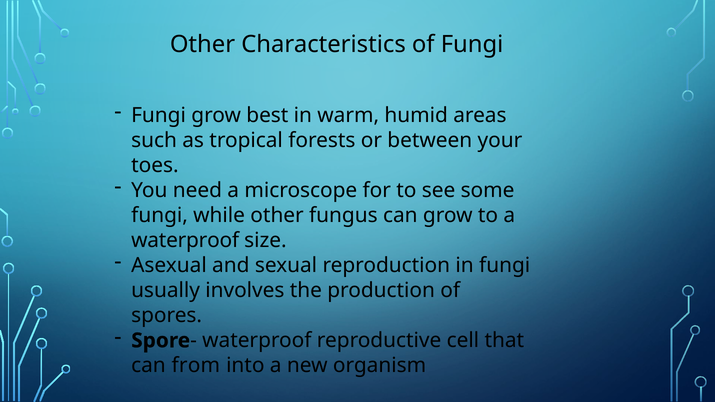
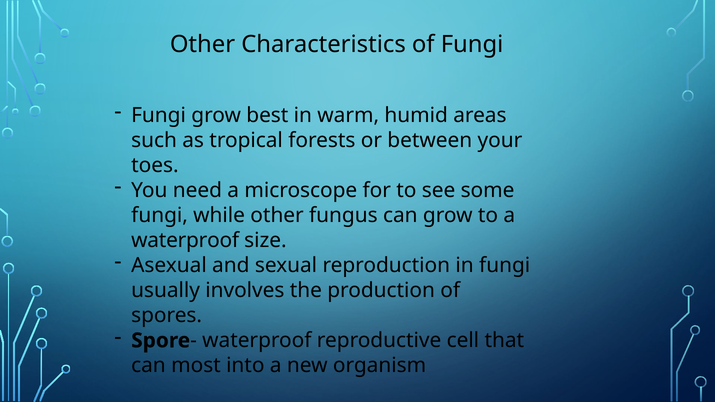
from: from -> most
